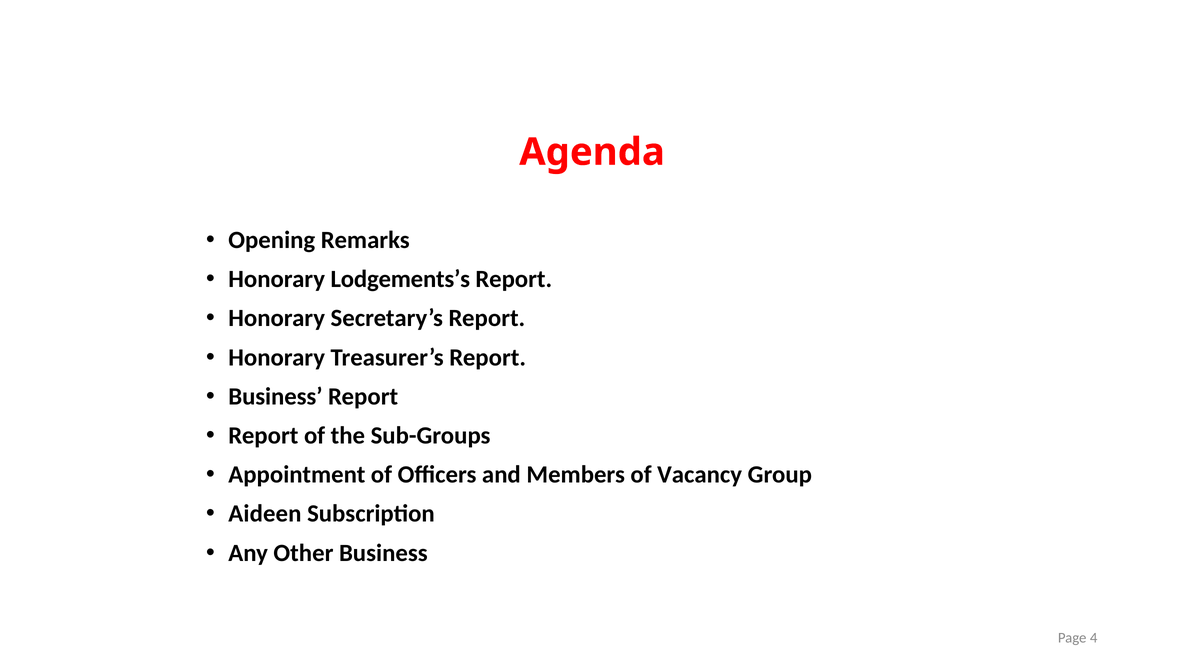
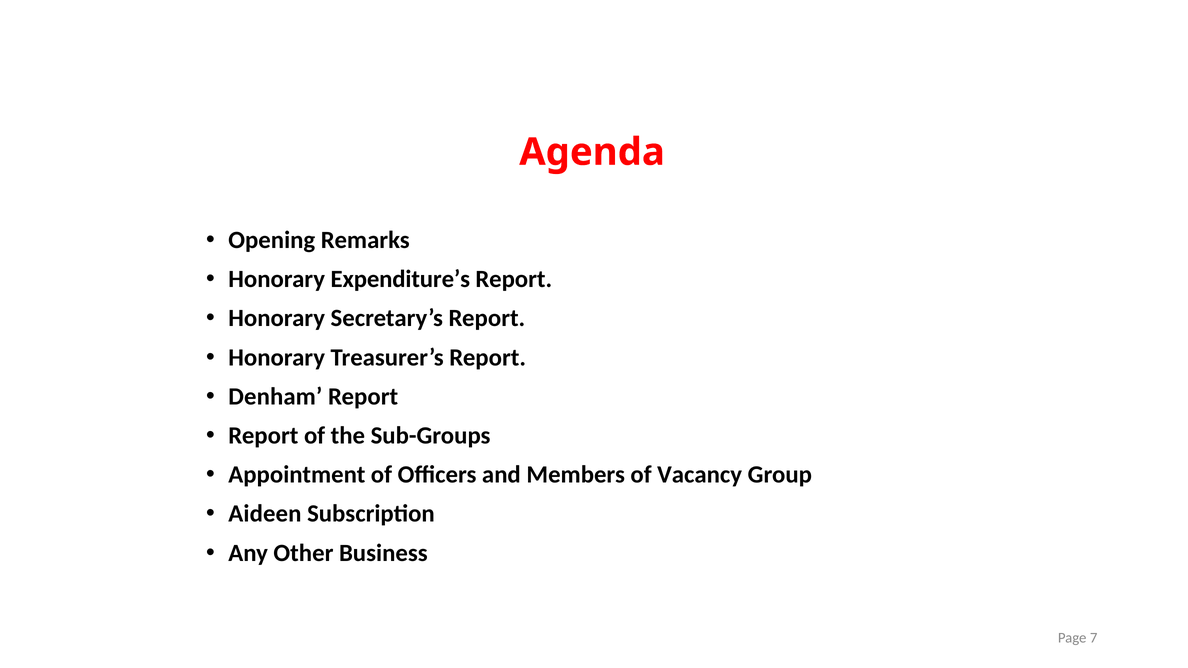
Lodgements’s: Lodgements’s -> Expenditure’s
Business at (275, 397): Business -> Denham
4: 4 -> 7
